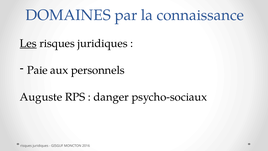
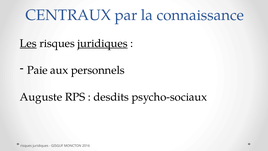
DOMAINES: DOMAINES -> CENTRAUX
juridiques at (103, 43) underline: none -> present
danger: danger -> desdits
